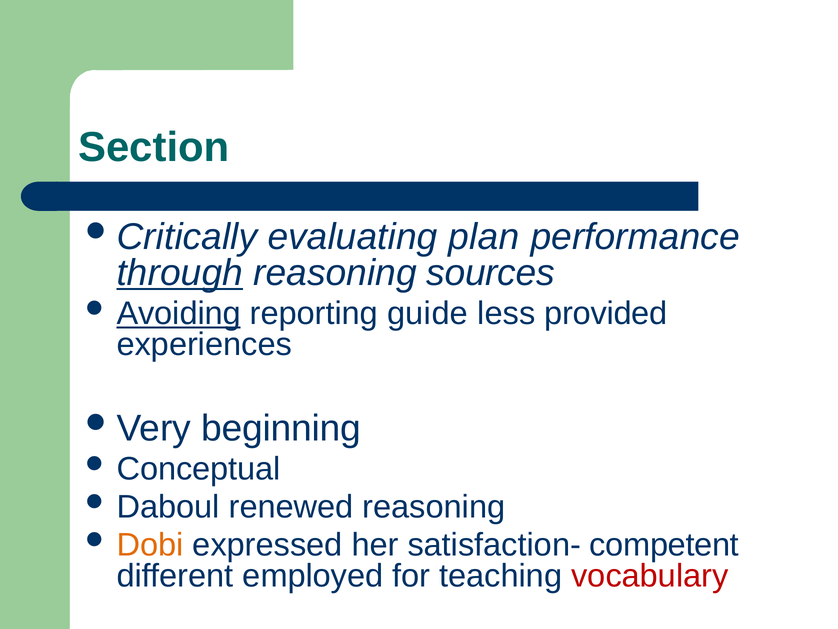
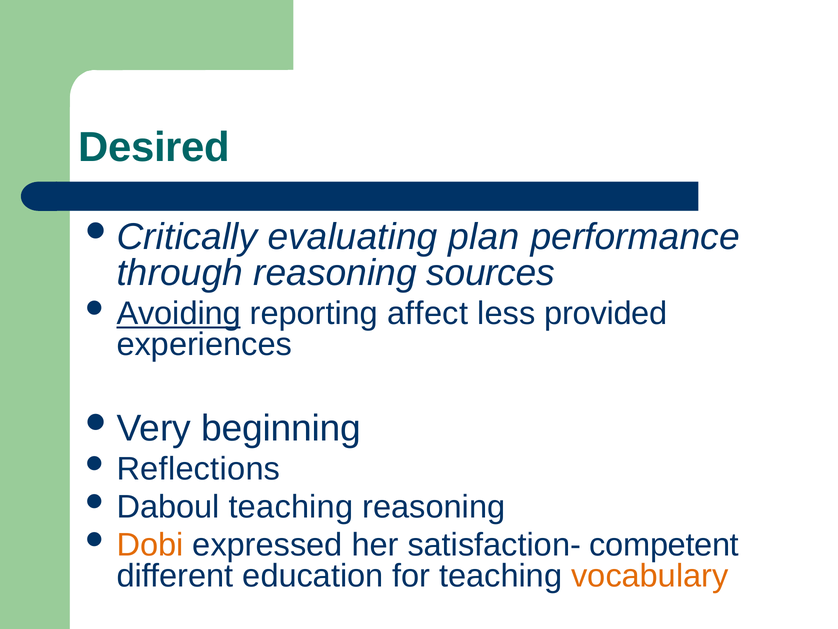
Section: Section -> Desired
through underline: present -> none
guide: guide -> affect
Conceptual: Conceptual -> Reflections
Daboul renewed: renewed -> teaching
employed: employed -> education
vocabulary colour: red -> orange
